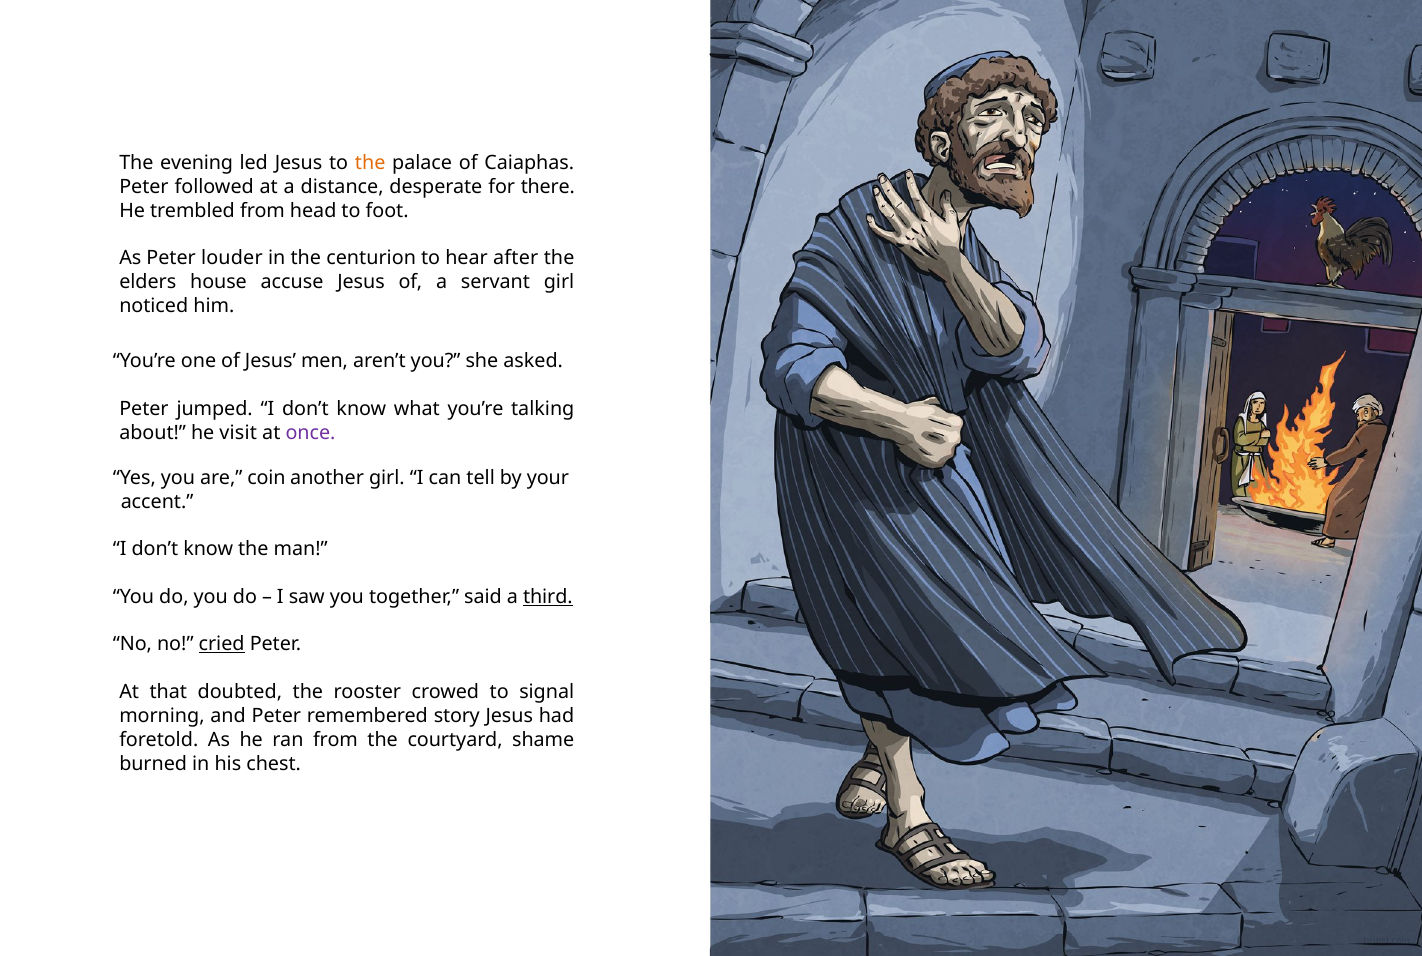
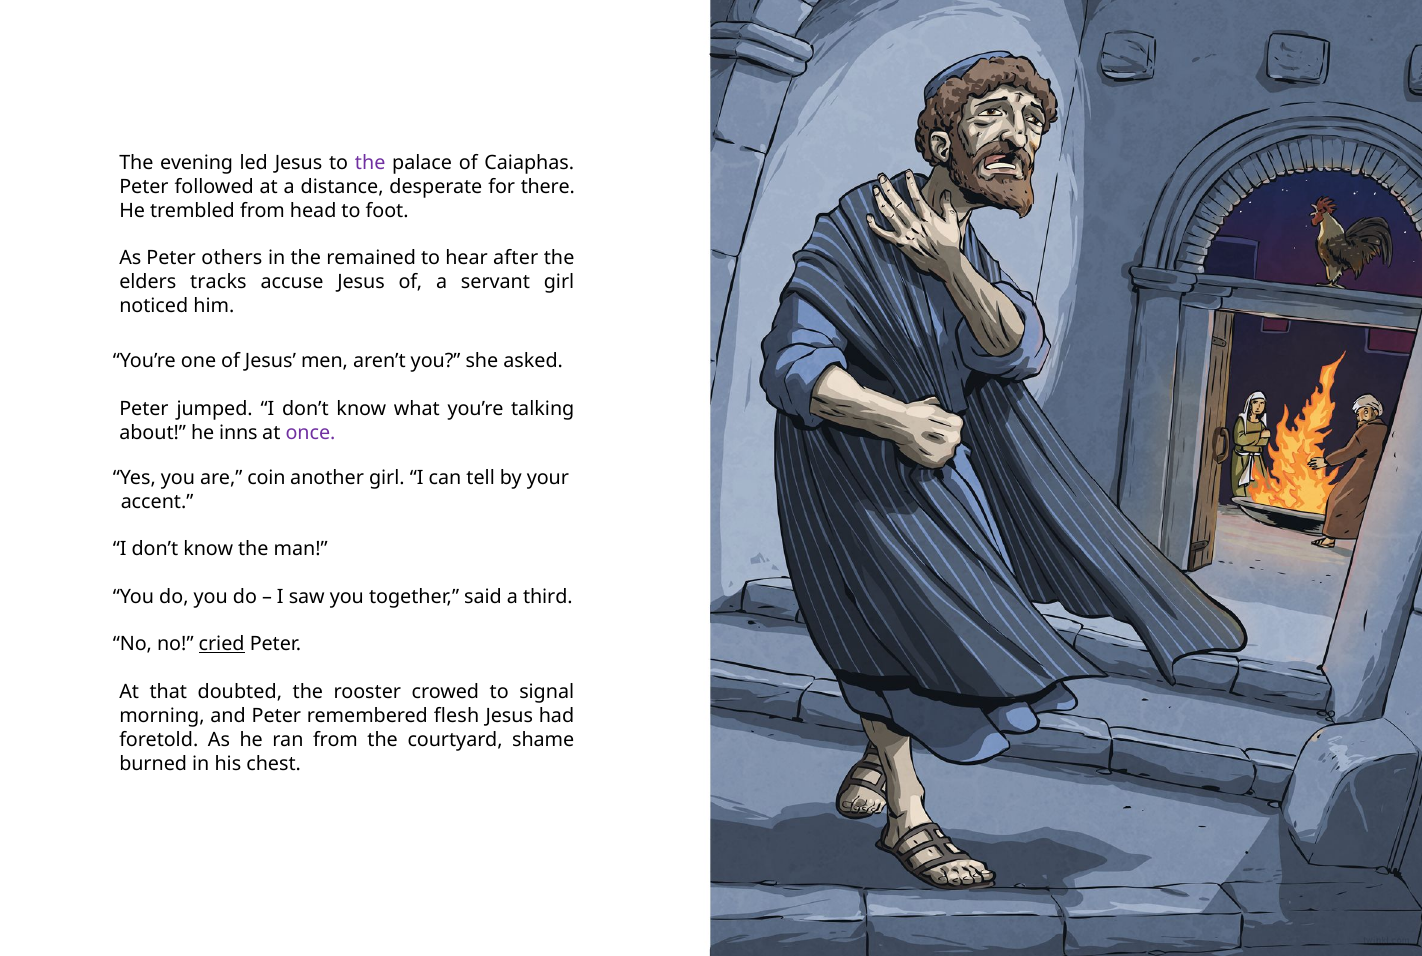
the at (370, 163) colour: orange -> purple
louder: louder -> others
centurion: centurion -> remained
house: house -> tracks
visit: visit -> inns
third underline: present -> none
story: story -> flesh
